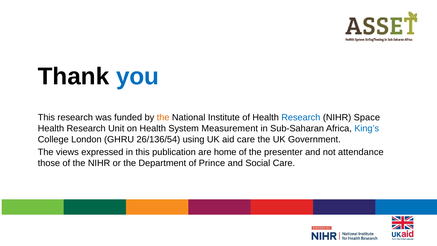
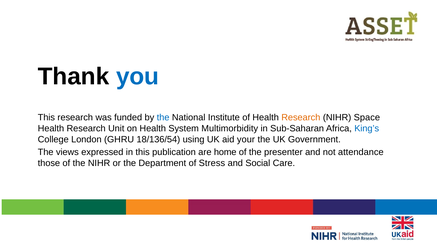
the at (163, 117) colour: orange -> blue
Research at (301, 117) colour: blue -> orange
Measurement: Measurement -> Multimorbidity
26/136/54: 26/136/54 -> 18/136/54
aid care: care -> your
Prince: Prince -> Stress
